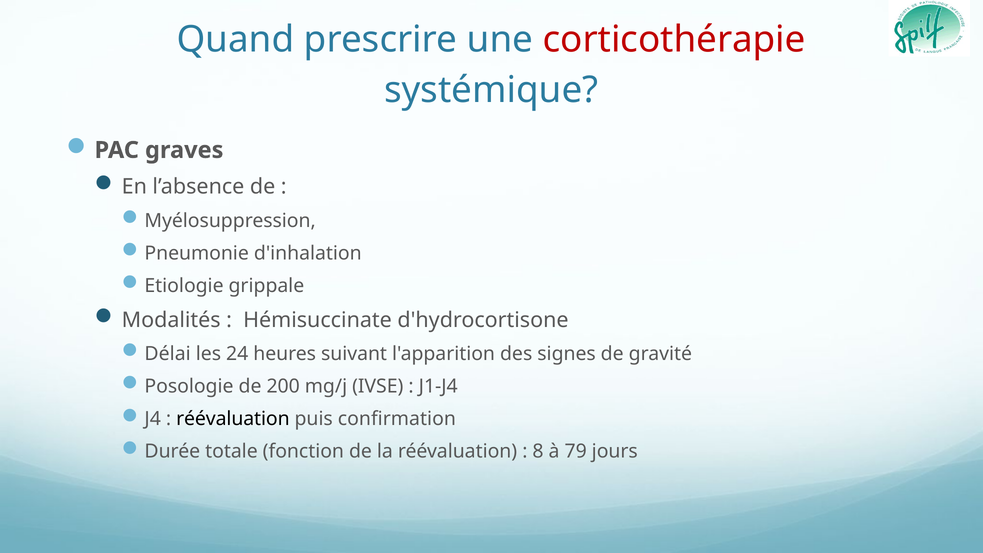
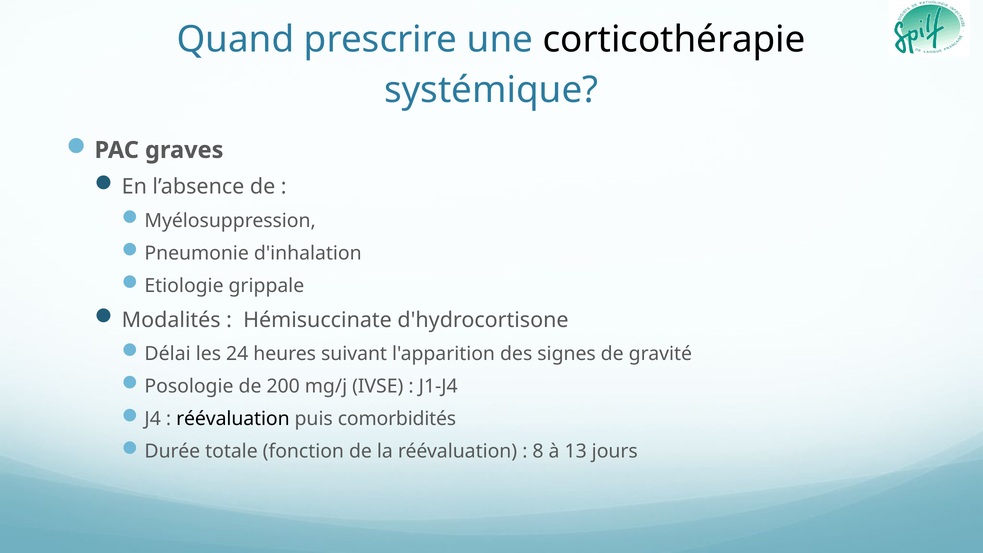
corticothérapie colour: red -> black
confirmation: confirmation -> comorbidités
79: 79 -> 13
